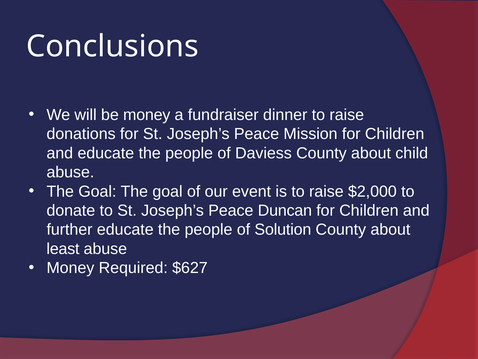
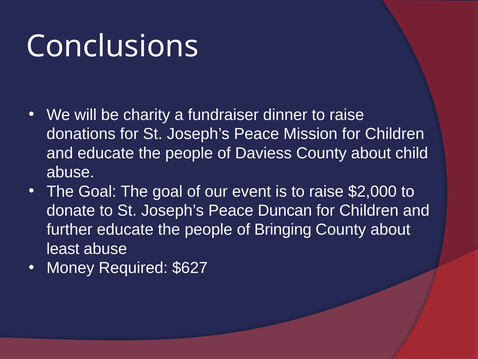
be money: money -> charity
Solution: Solution -> Bringing
